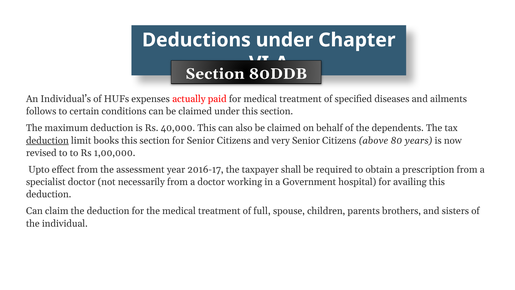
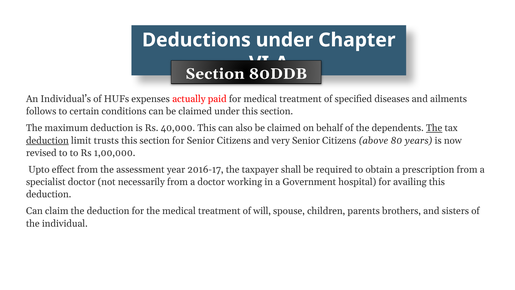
The at (434, 128) underline: none -> present
books: books -> trusts
full: full -> will
